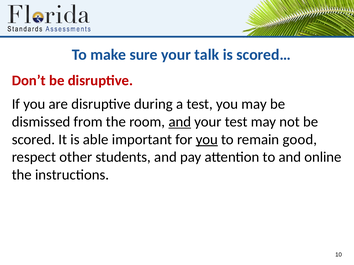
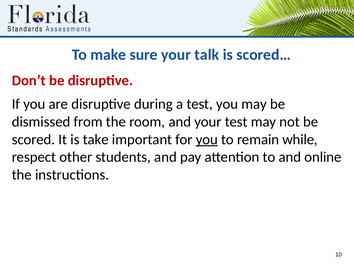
and at (180, 122) underline: present -> none
able: able -> take
good: good -> while
